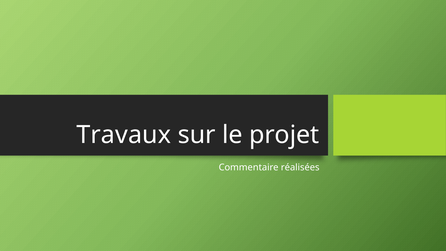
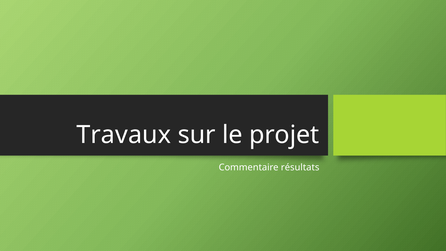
réalisées: réalisées -> résultats
